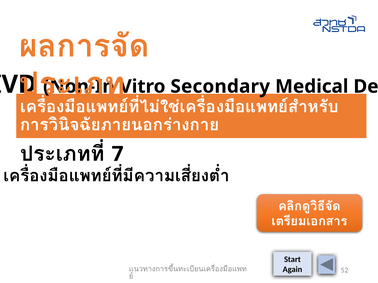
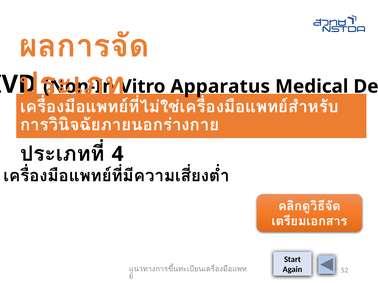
Secondary: Secondary -> Apparatus
7: 7 -> 4
